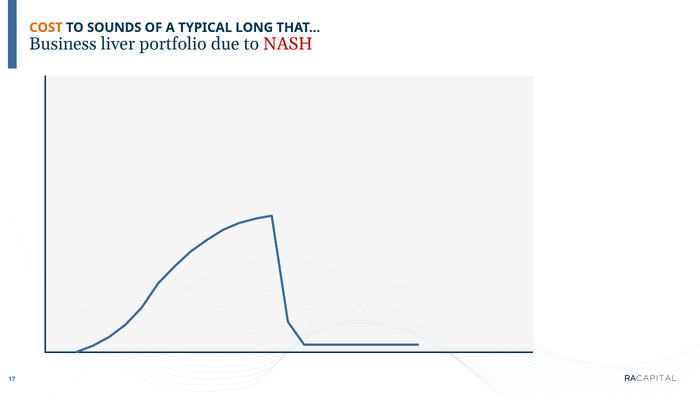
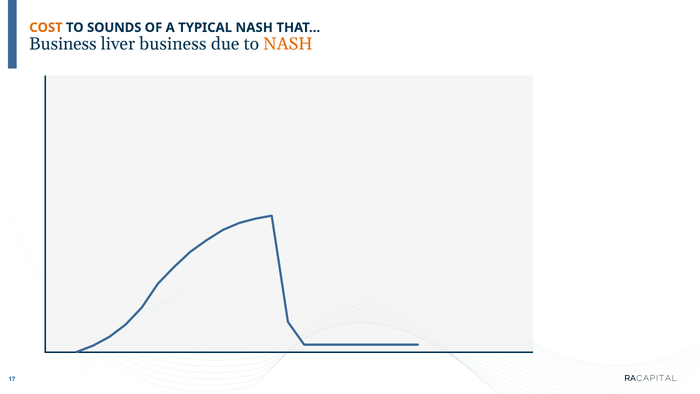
TYPICAL LONG: LONG -> NASH
liver portfolio: portfolio -> business
NASH at (288, 44) colour: red -> orange
